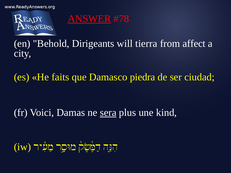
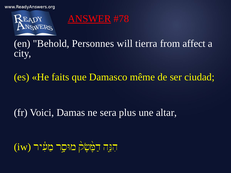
Dirigeants: Dirigeants -> Personnes
piedra: piedra -> même
sera underline: present -> none
kind: kind -> altar
